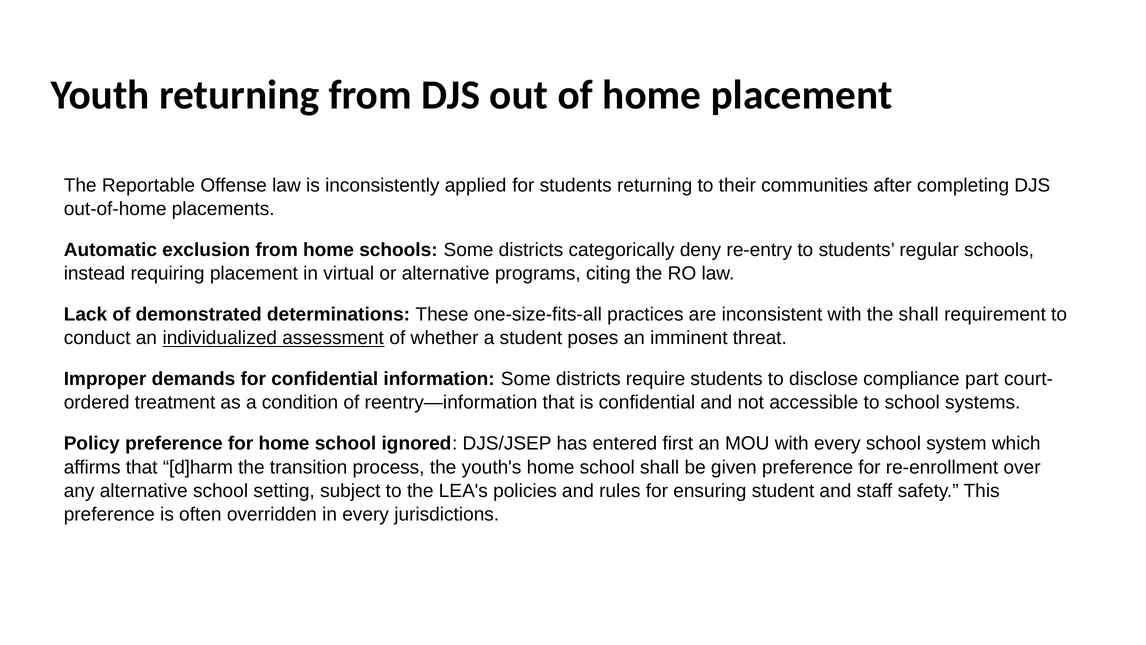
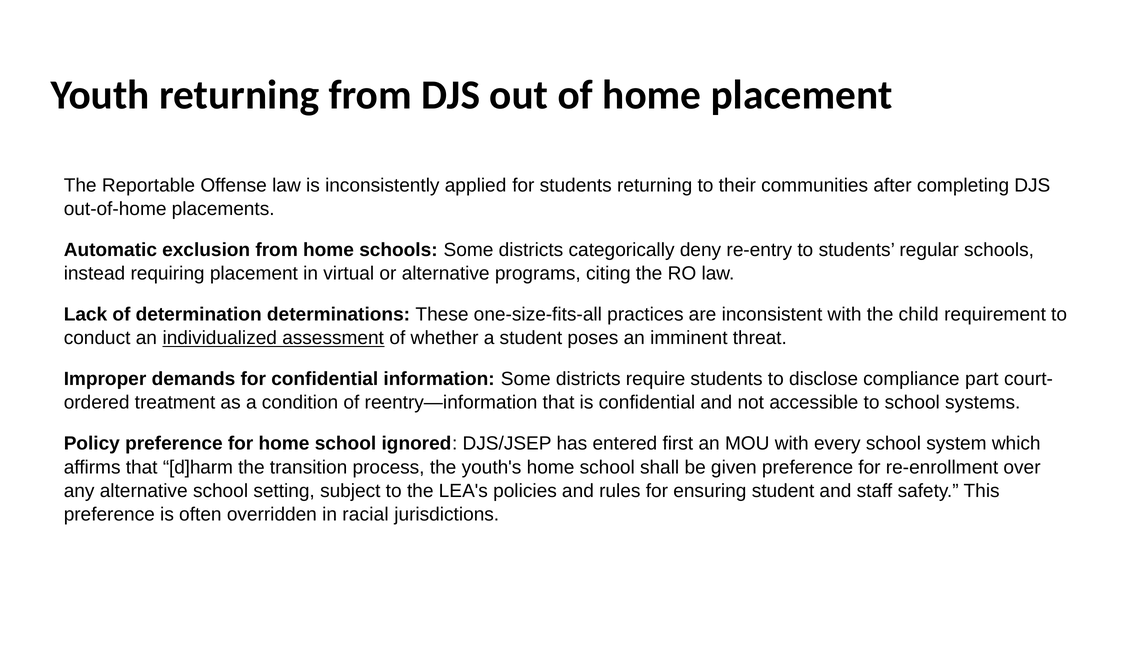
demonstrated: demonstrated -> determination
the shall: shall -> child
in every: every -> racial
